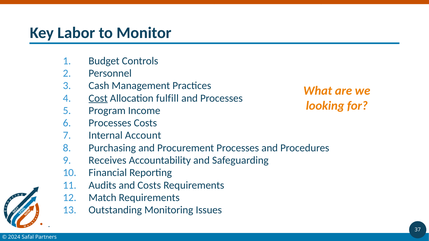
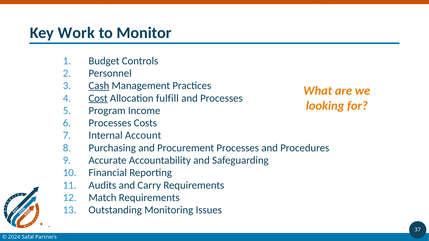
Labor: Labor -> Work
Cash underline: none -> present
Receives: Receives -> Accurate
and Costs: Costs -> Carry
